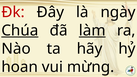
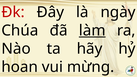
Chúa underline: present -> none
